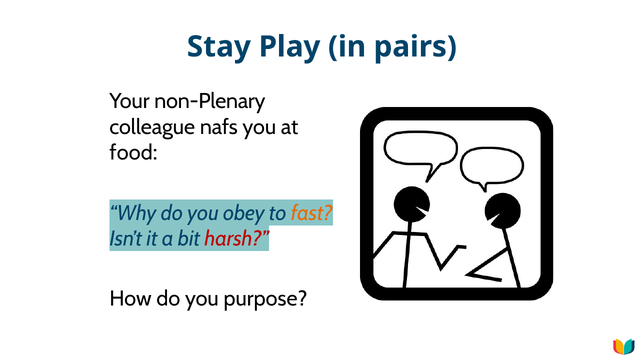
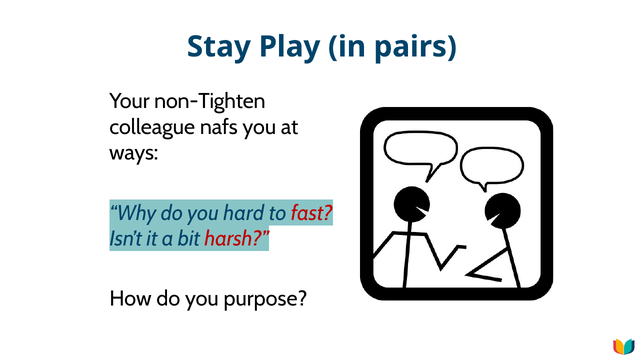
non-Plenary: non-Plenary -> non-Tighten
food: food -> ways
obey: obey -> hard
fast colour: orange -> red
